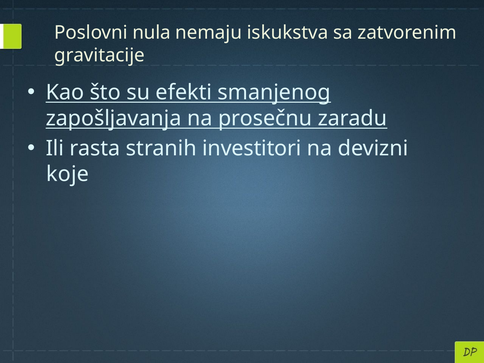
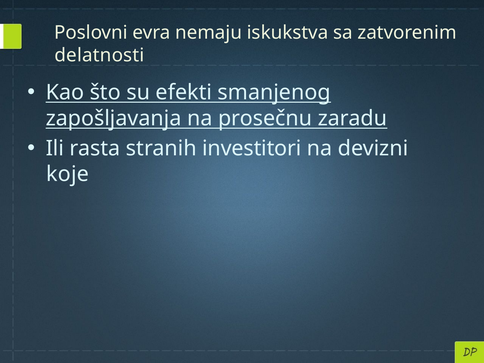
nula: nula -> evra
gravitacije: gravitacije -> delatnosti
